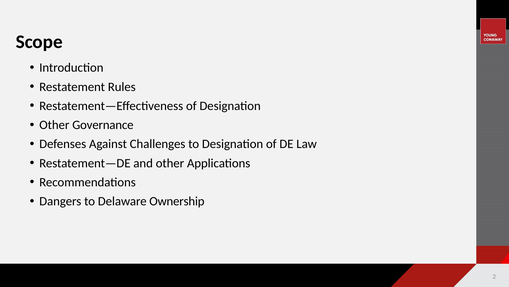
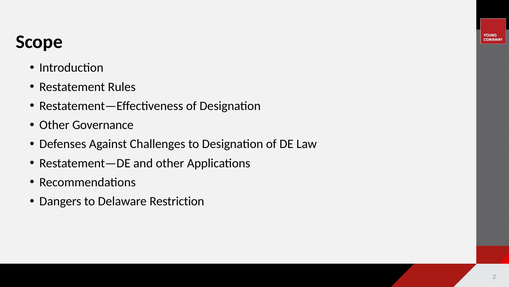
Ownership: Ownership -> Restriction
